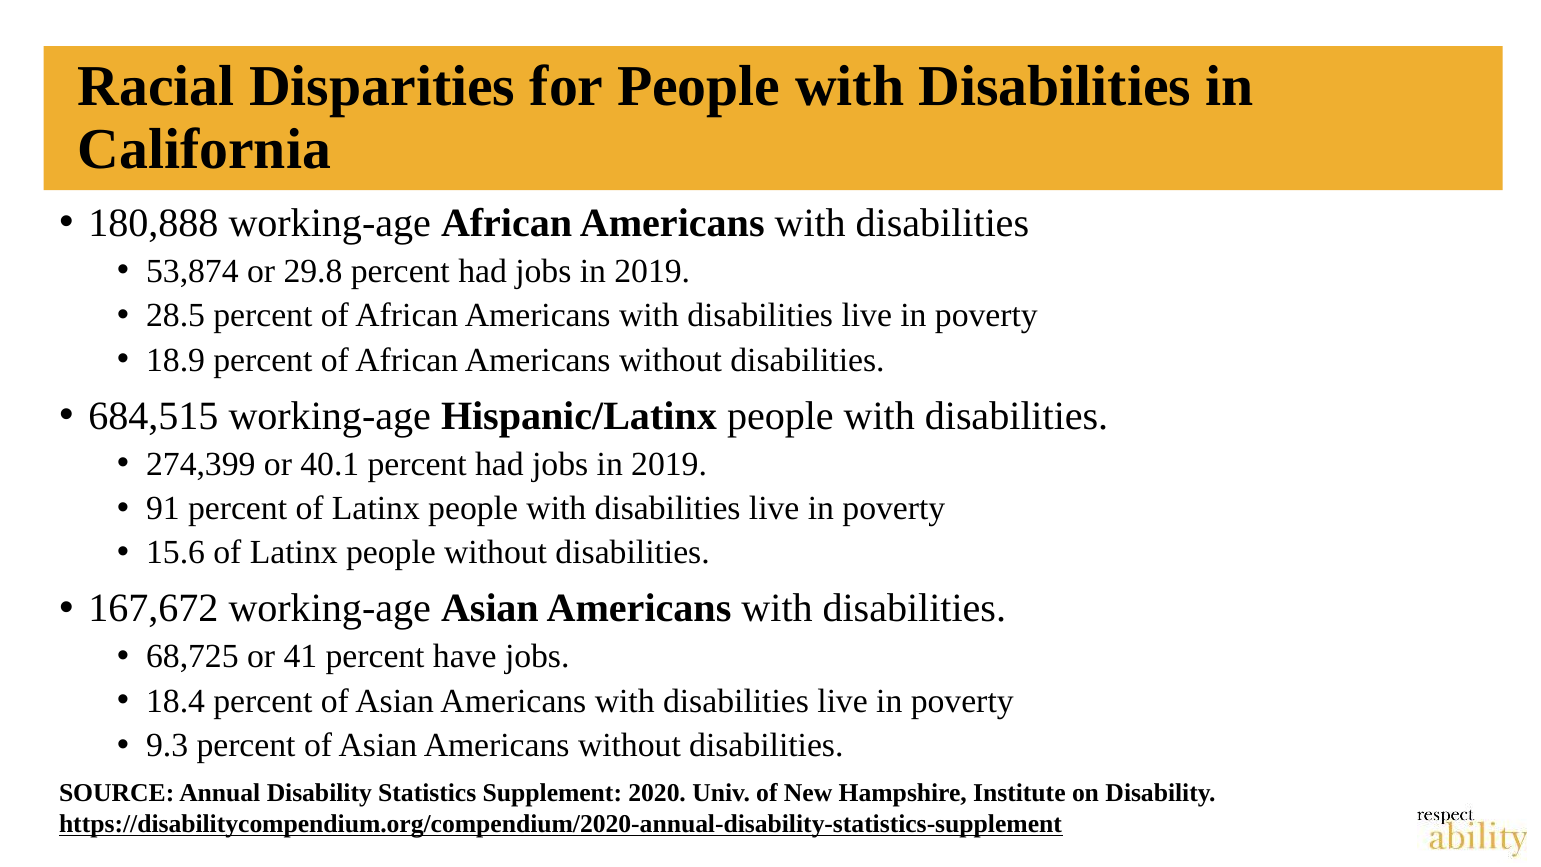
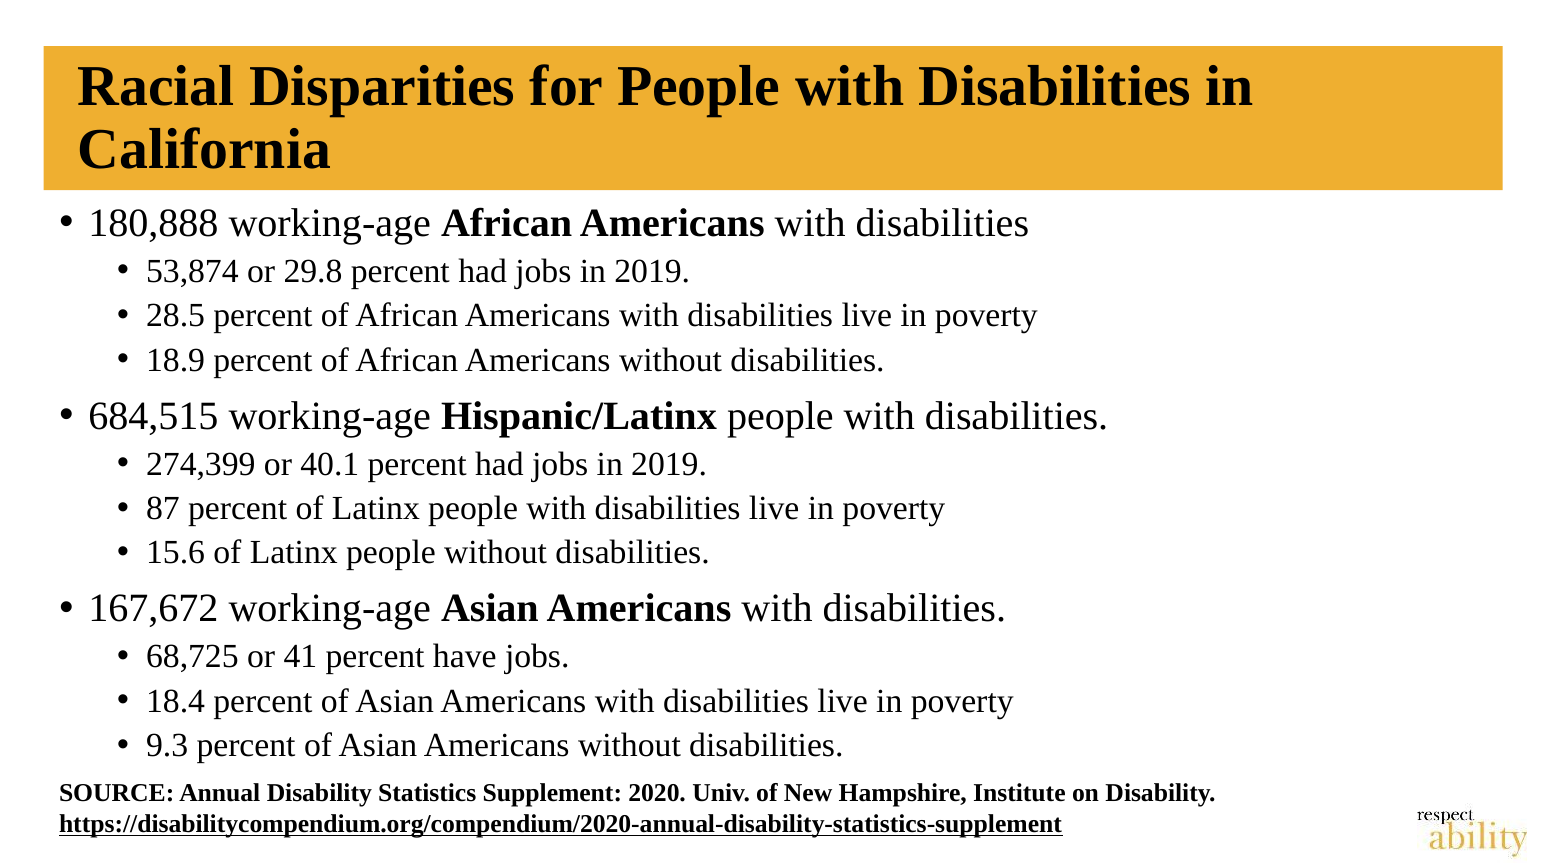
91: 91 -> 87
